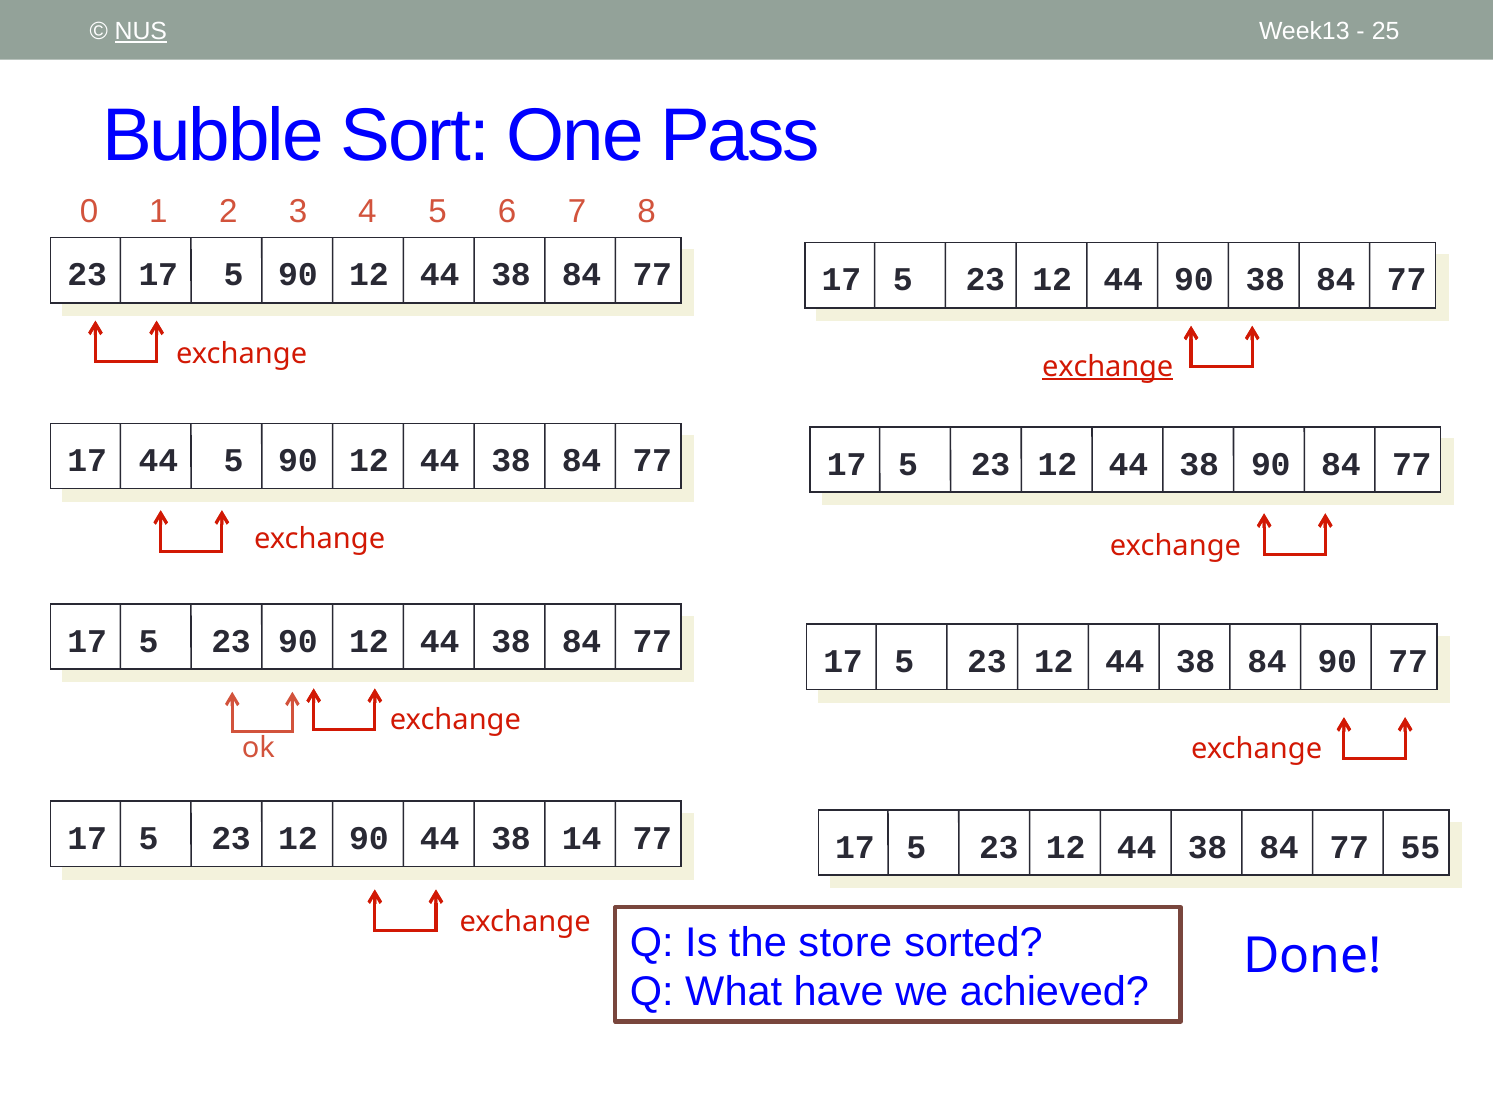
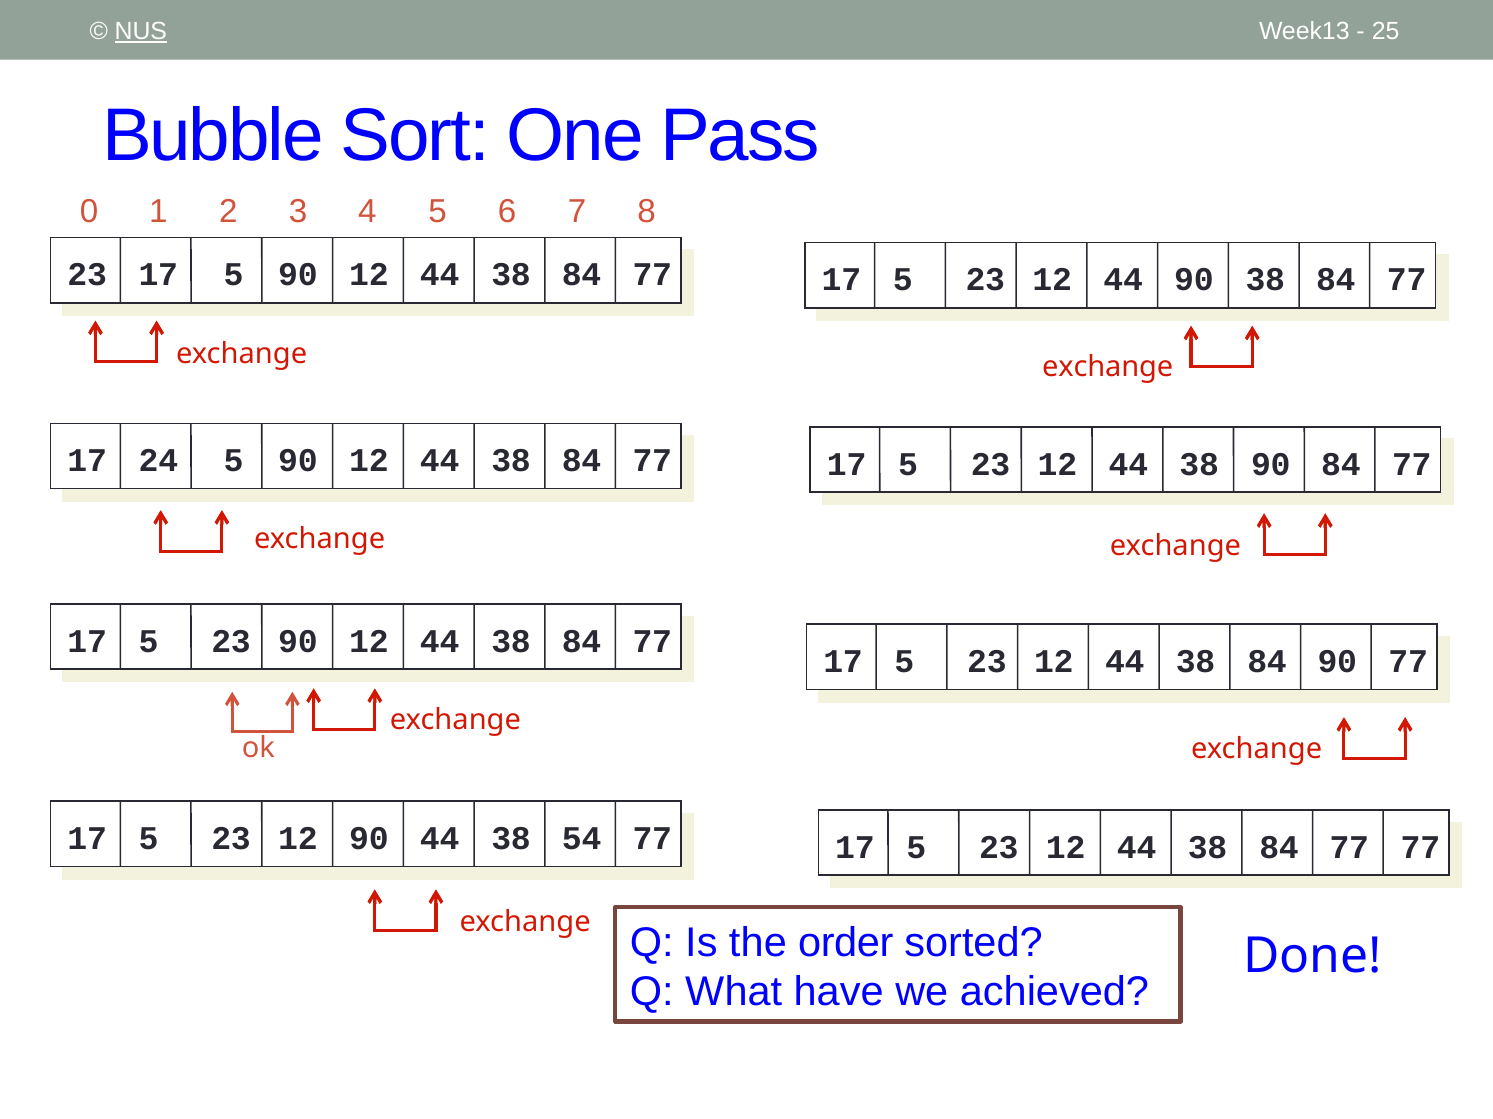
exchange at (1108, 367) underline: present -> none
17 44: 44 -> 24
14: 14 -> 54
77 55: 55 -> 77
store: store -> order
